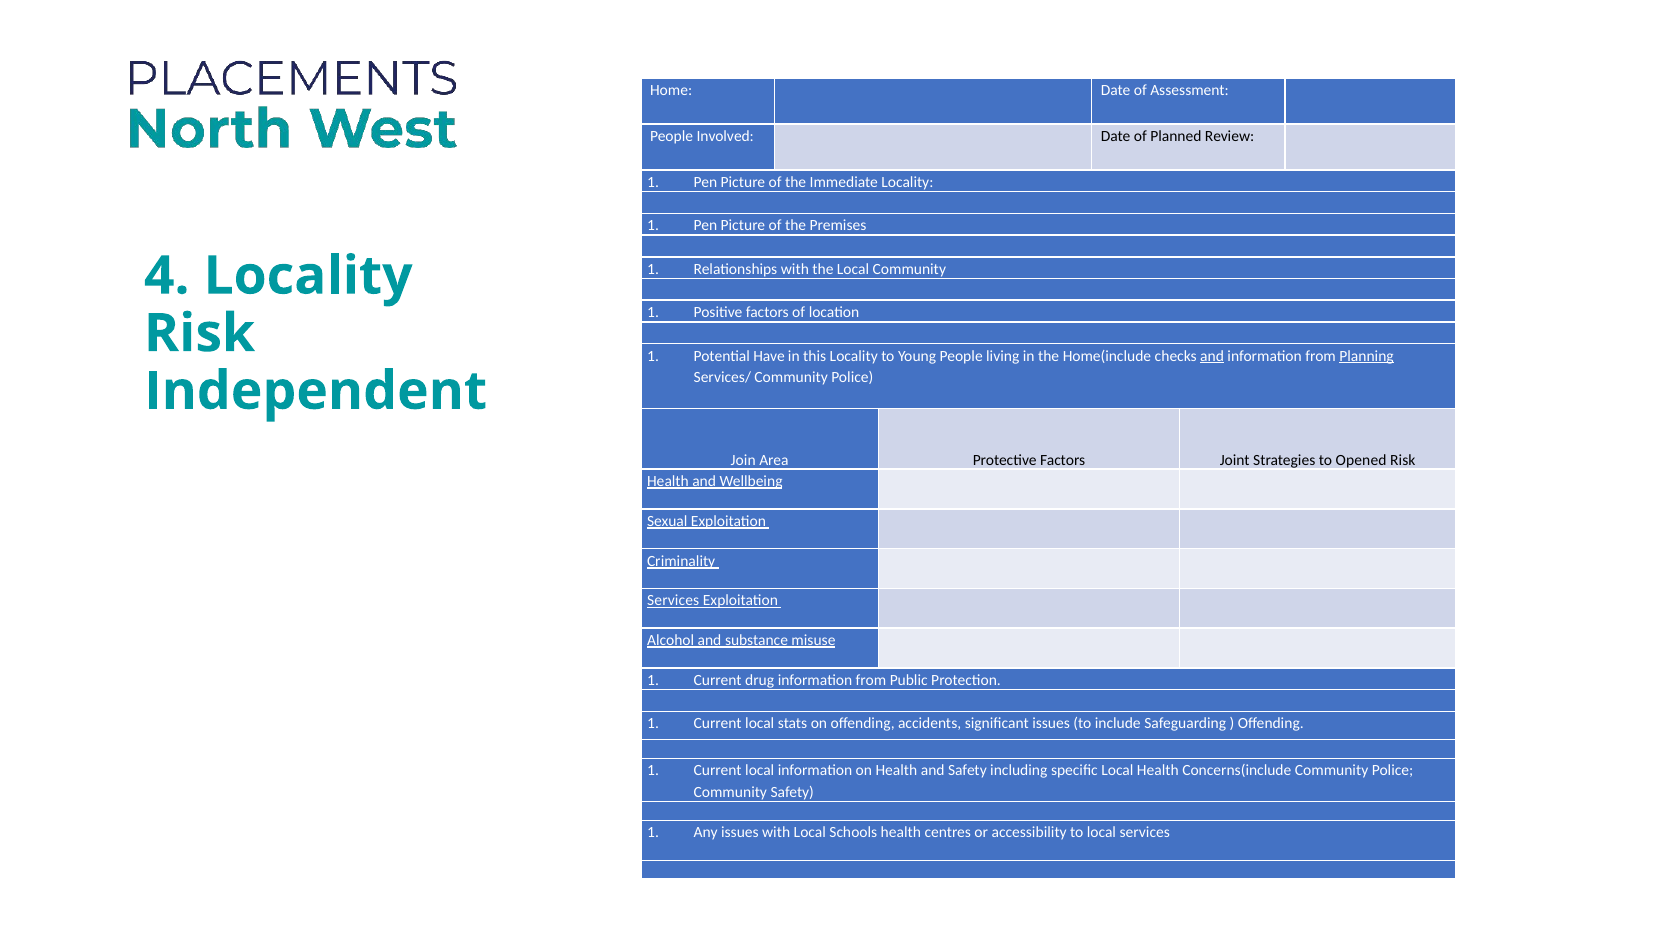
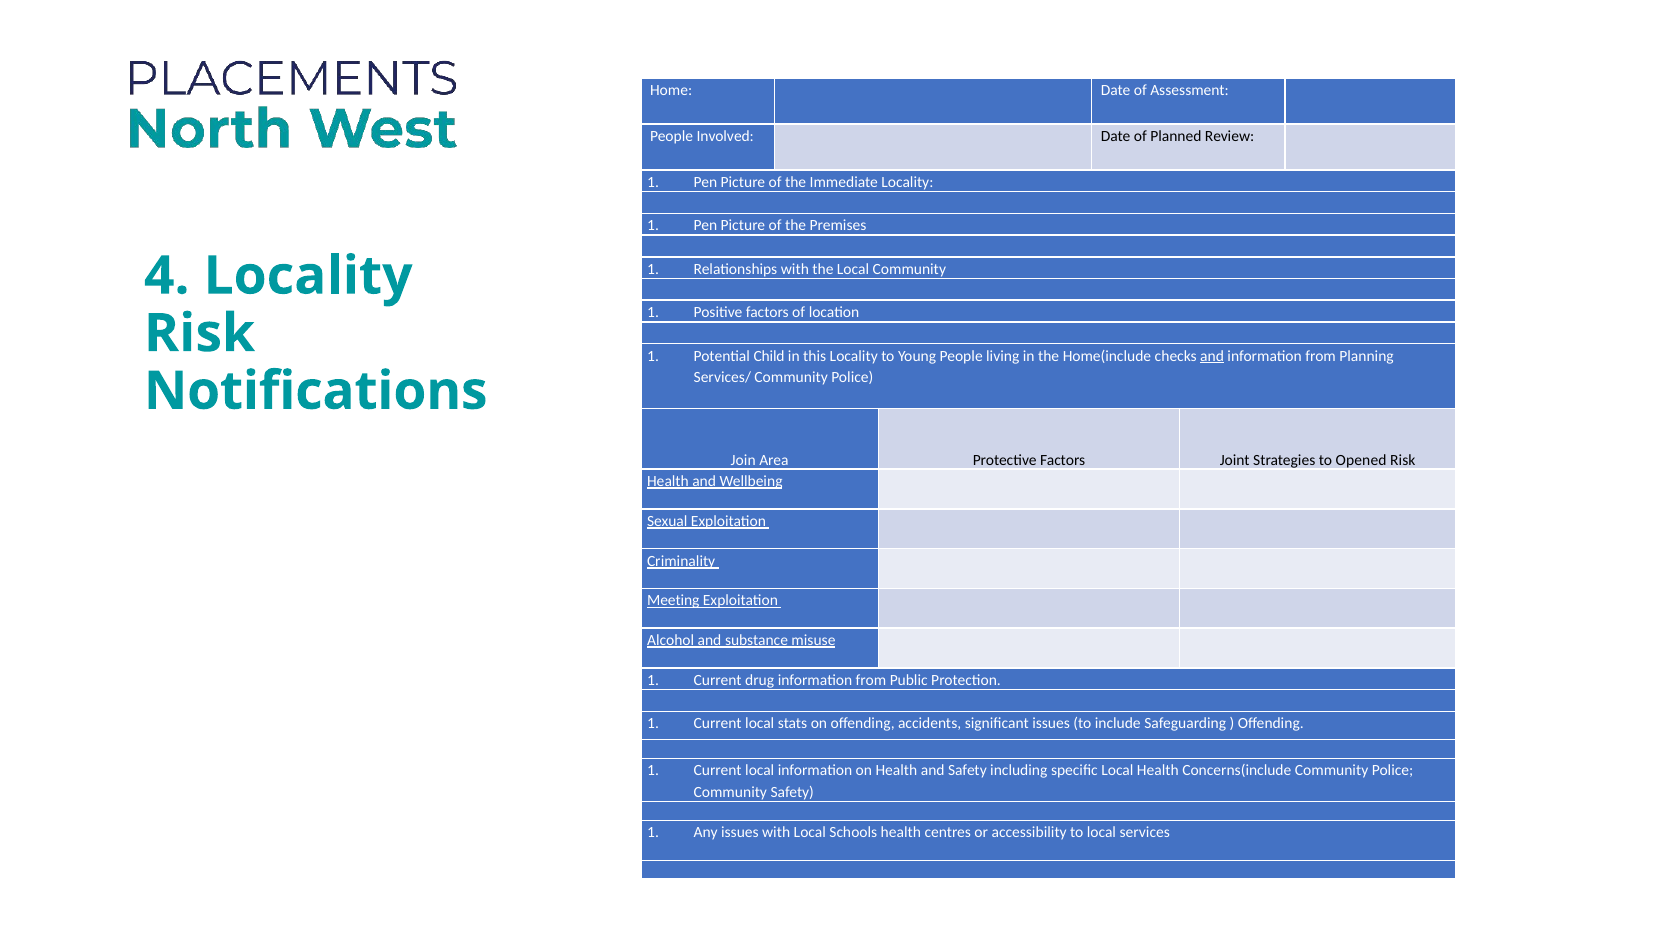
Have: Have -> Child
Planning underline: present -> none
Independent: Independent -> Notifications
Services at (673, 601): Services -> Meeting
